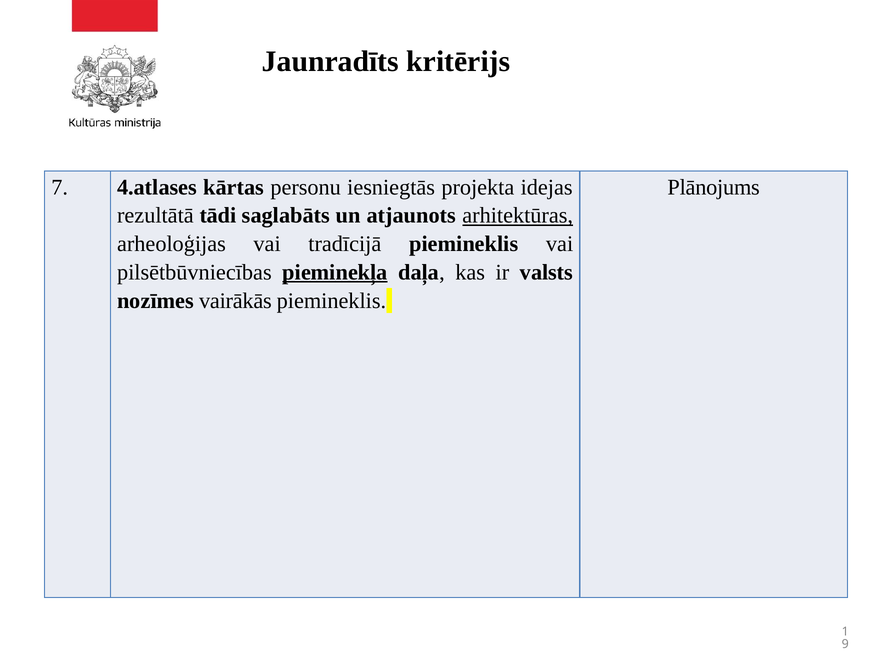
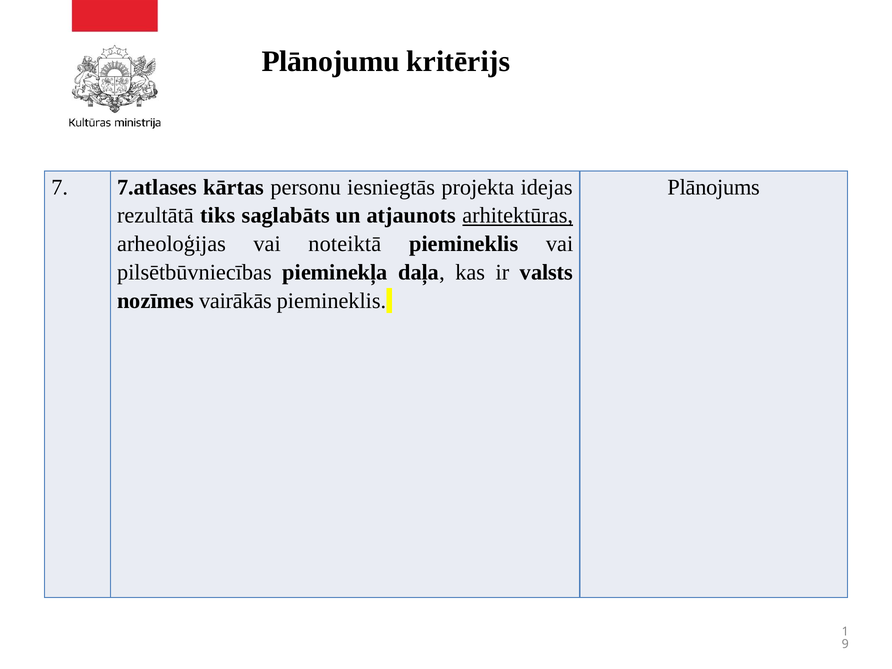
Jaunradīts: Jaunradīts -> Plānojumu
4.atlases: 4.atlases -> 7.atlases
tādi: tādi -> tiks
tradīcijā: tradīcijā -> noteiktā
pieminekļa underline: present -> none
